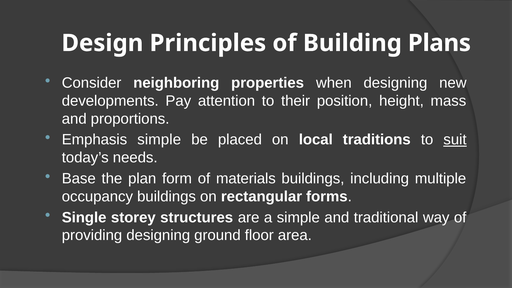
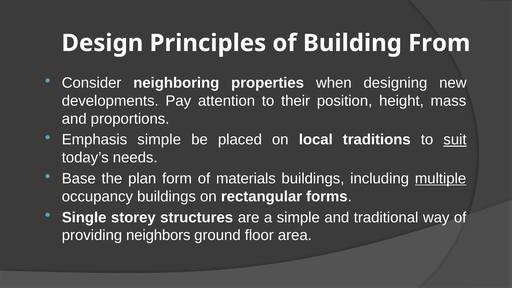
Plans: Plans -> From
multiple underline: none -> present
providing designing: designing -> neighbors
